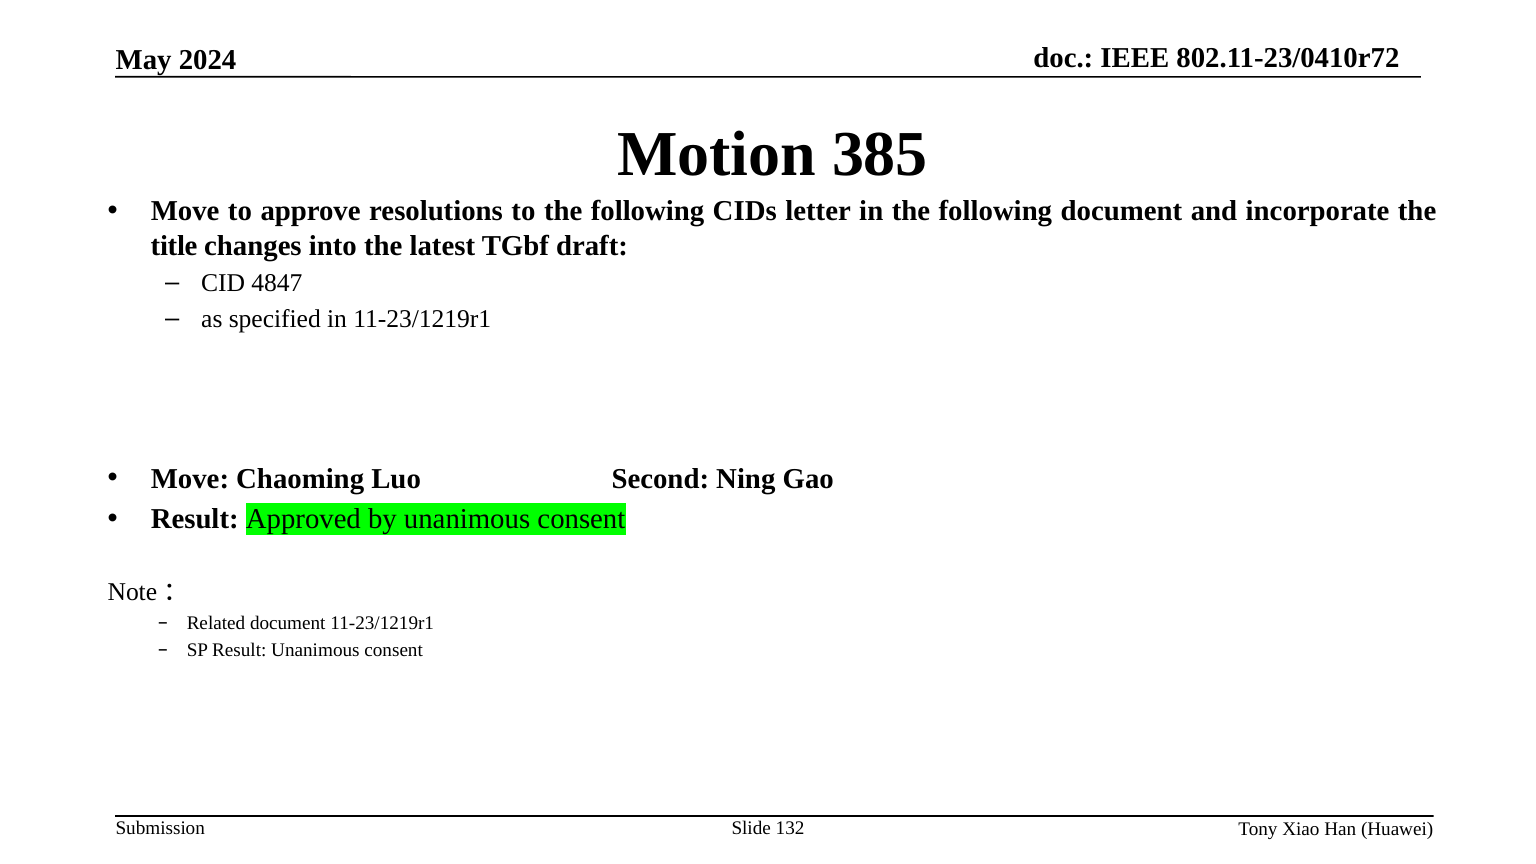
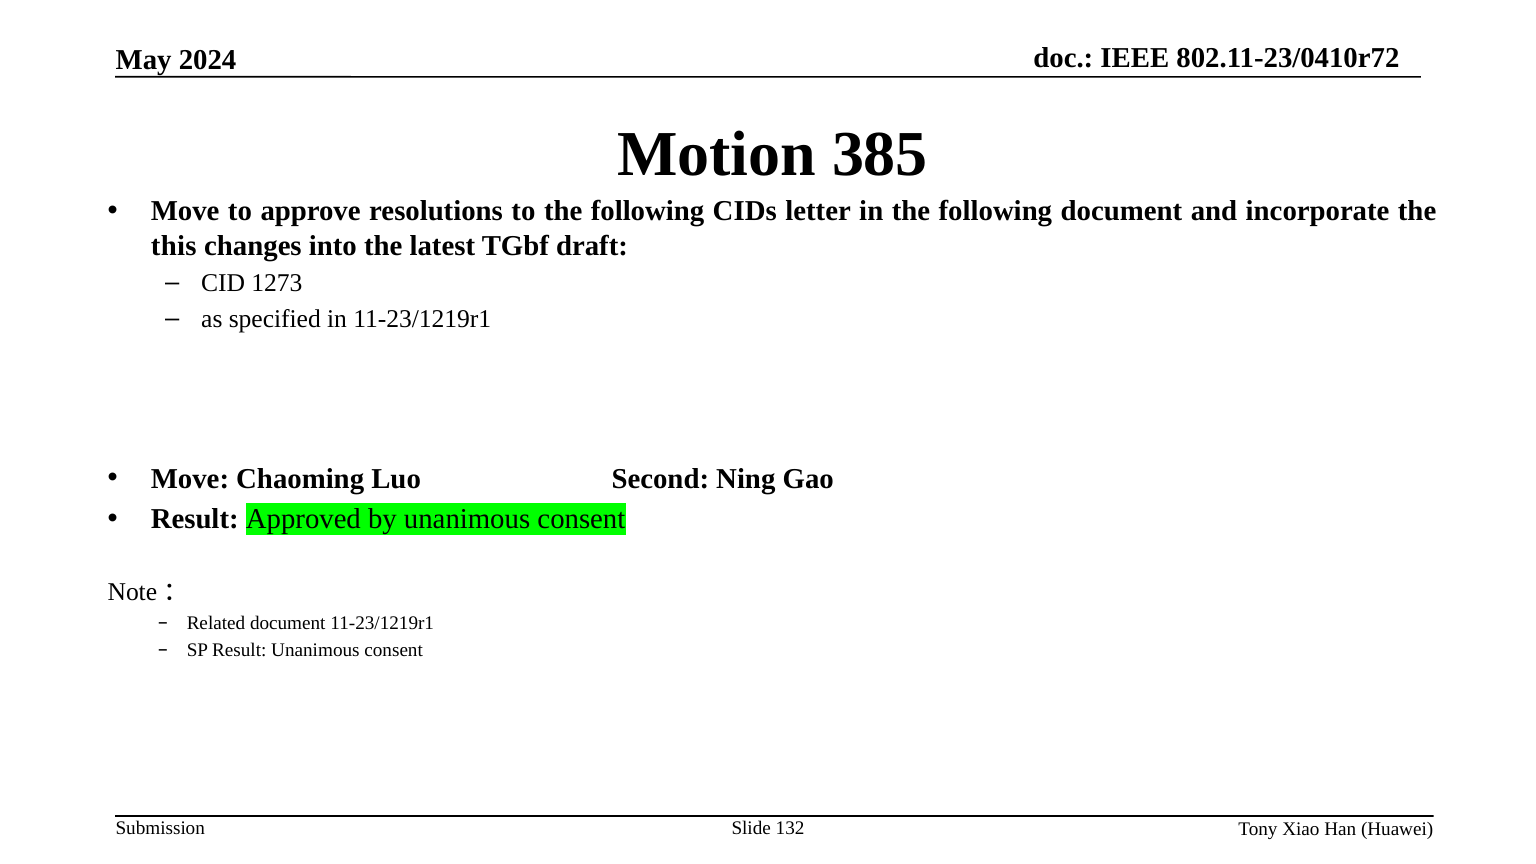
title: title -> this
4847: 4847 -> 1273
